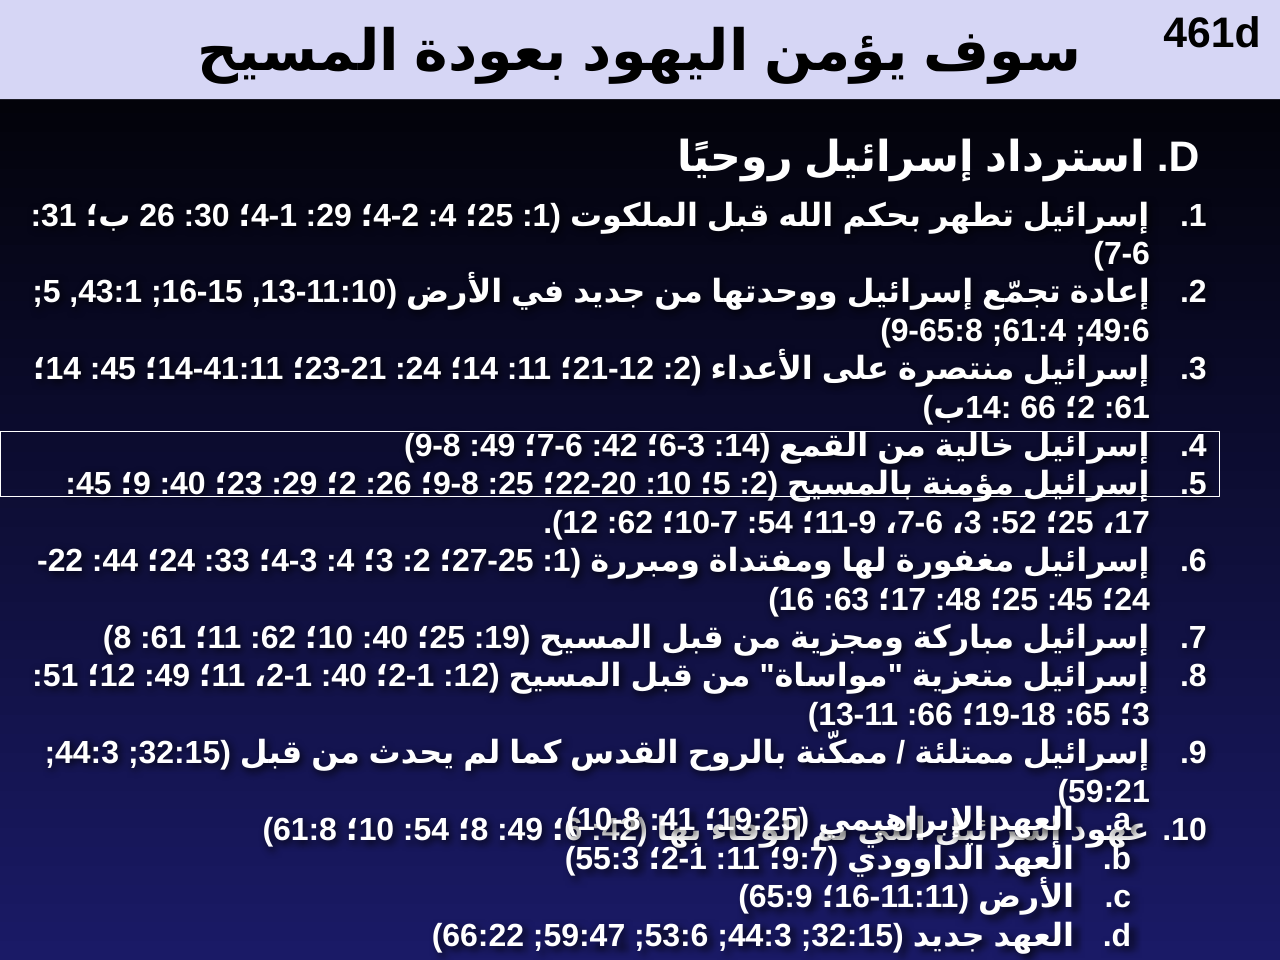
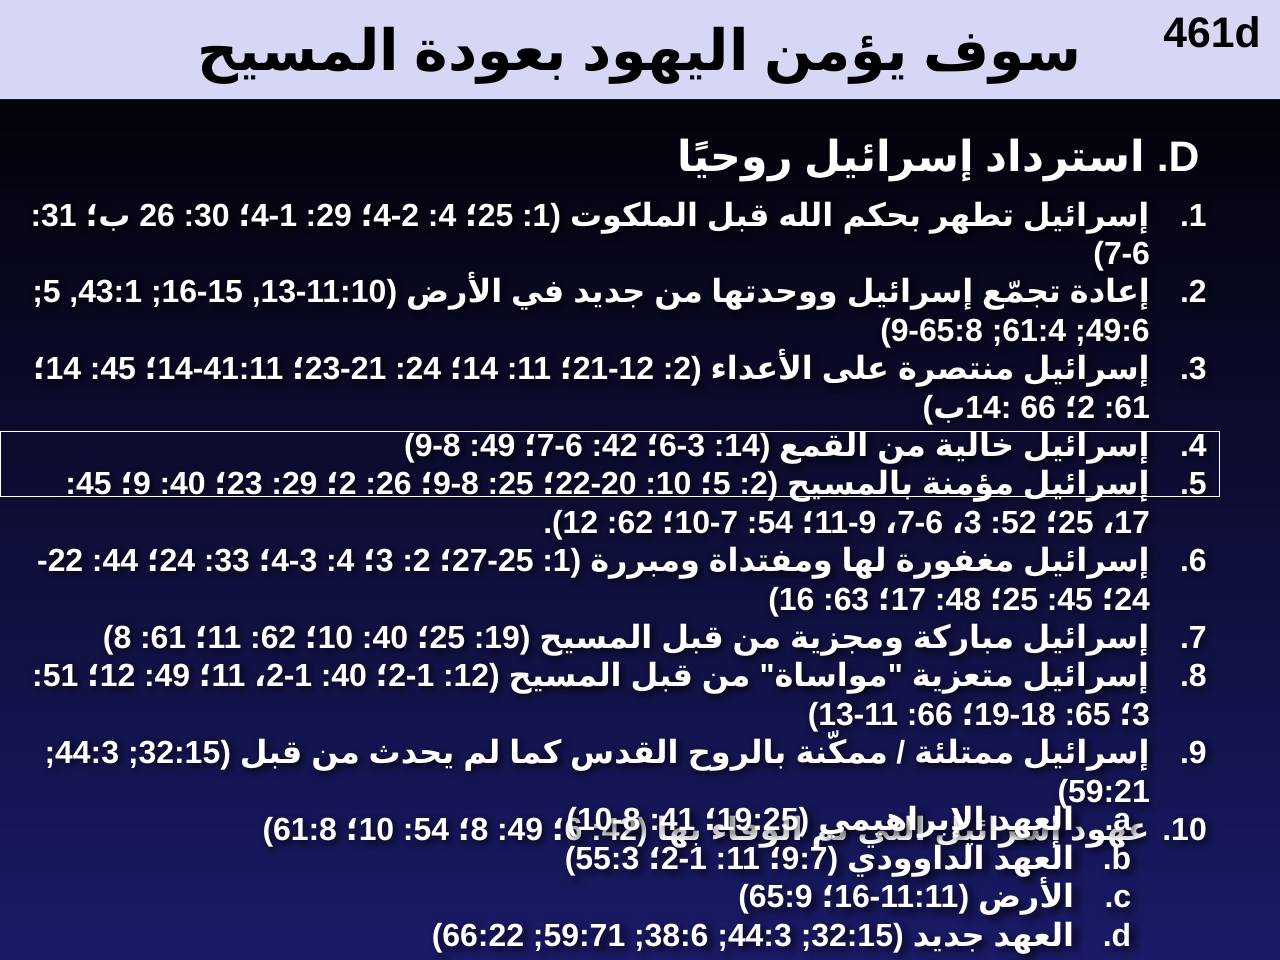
59:47: 59:47 -> 59:71
53:6: 53:6 -> 38:6
